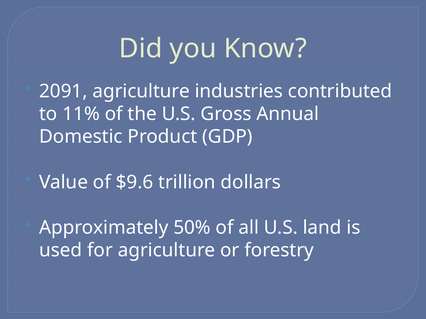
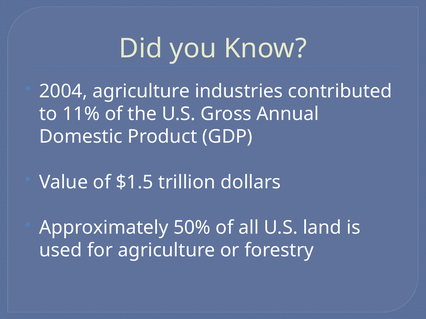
2091: 2091 -> 2004
$9.6: $9.6 -> $1.5
